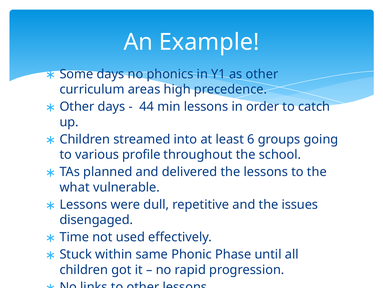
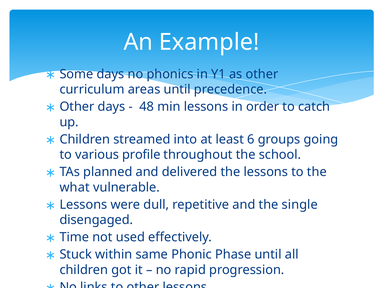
areas high: high -> until
44: 44 -> 48
issues: issues -> single
